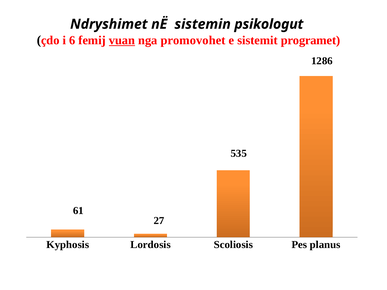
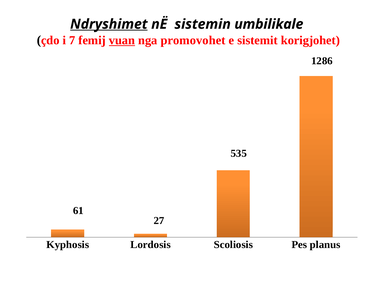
Ndryshimet underline: none -> present
psikologut: psikologut -> umbilikale
6: 6 -> 7
programet: programet -> korigjohet
